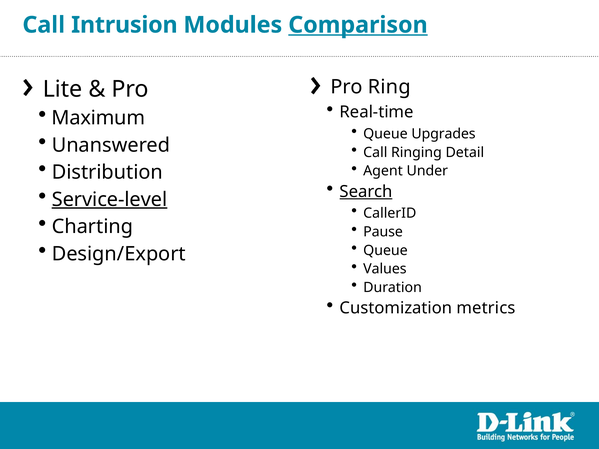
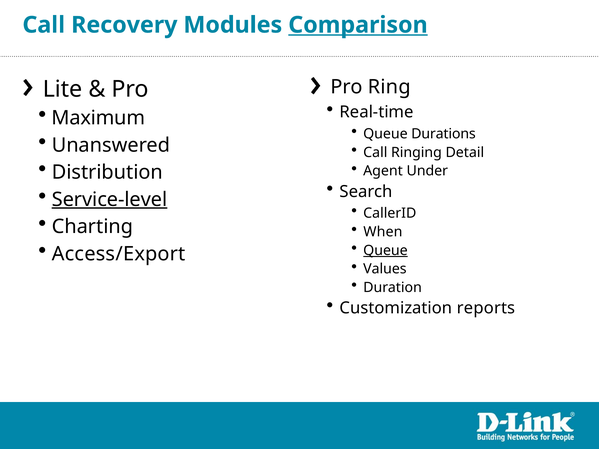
Intrusion: Intrusion -> Recovery
Upgrades: Upgrades -> Durations
Search underline: present -> none
Pause: Pause -> When
Queue at (385, 251) underline: none -> present
Design/Export: Design/Export -> Access/Export
metrics: metrics -> reports
